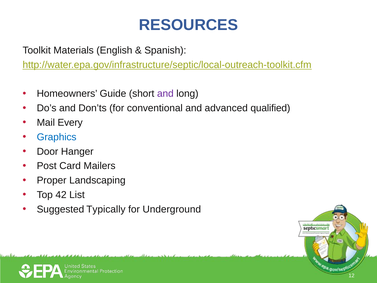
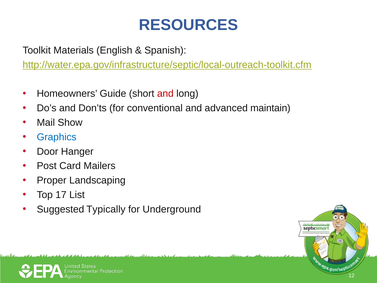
and at (165, 94) colour: purple -> red
qualified: qualified -> maintain
Every: Every -> Show
42: 42 -> 17
